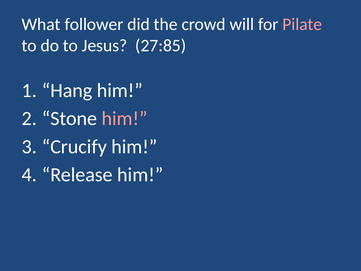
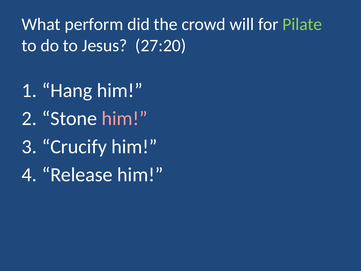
follower: follower -> perform
Pilate colour: pink -> light green
27:85: 27:85 -> 27:20
